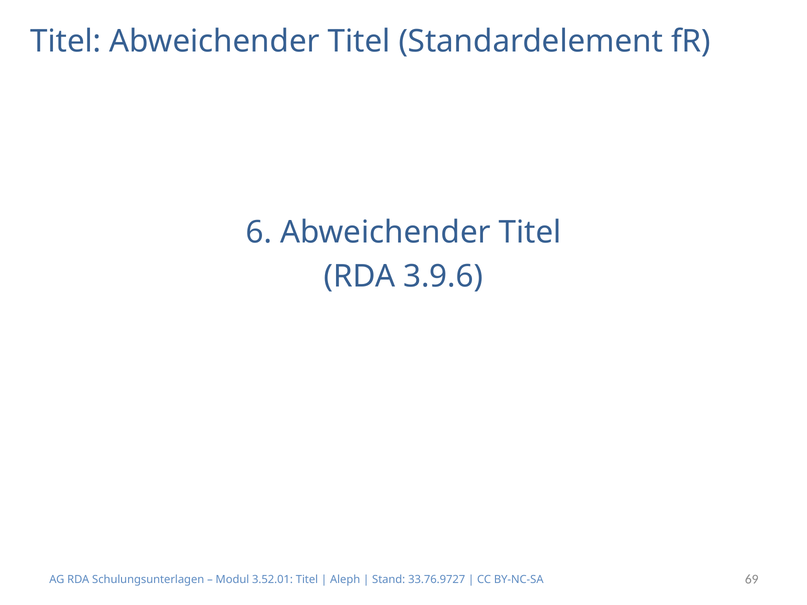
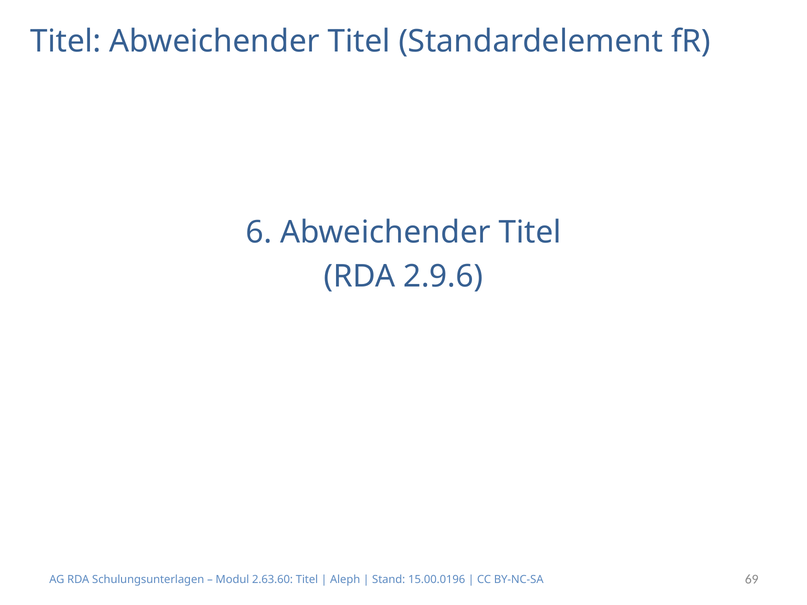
3.9.6: 3.9.6 -> 2.9.6
3.52.01: 3.52.01 -> 2.63.60
33.76.9727: 33.76.9727 -> 15.00.0196
